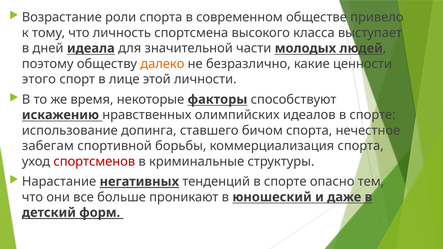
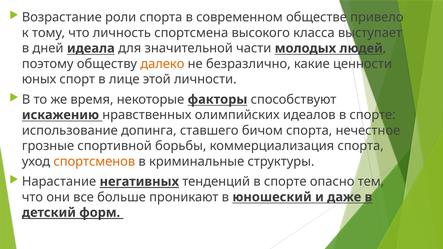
этого: этого -> юных
забегам: забегам -> грозные
спортсменов colour: red -> orange
